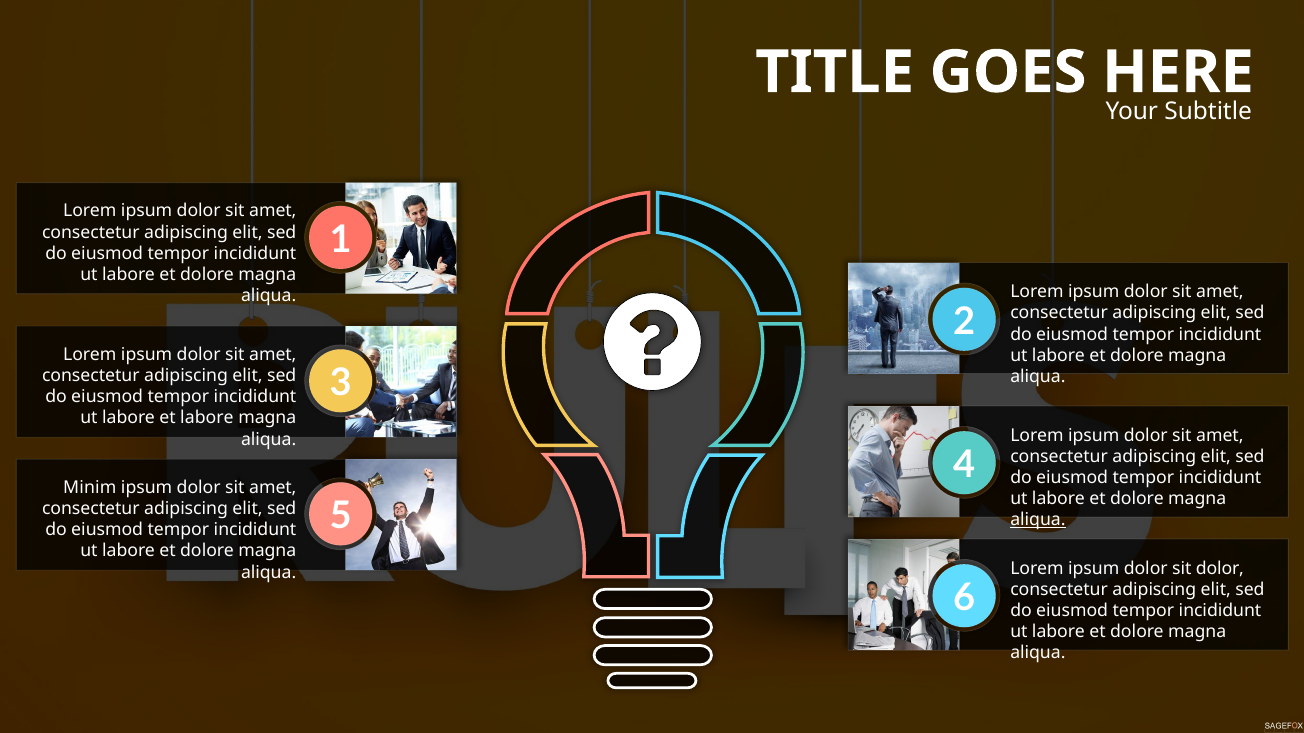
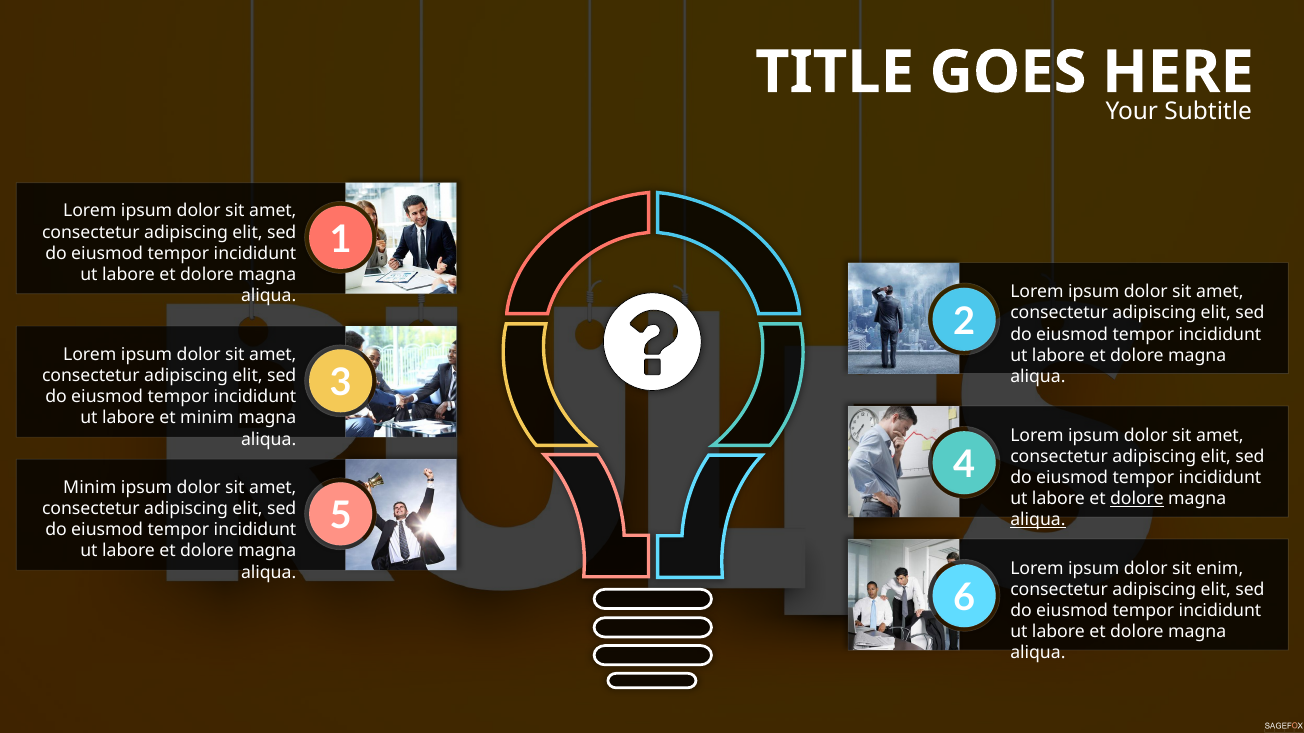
et labore: labore -> minim
dolore at (1137, 499) underline: none -> present
sit dolor: dolor -> enim
